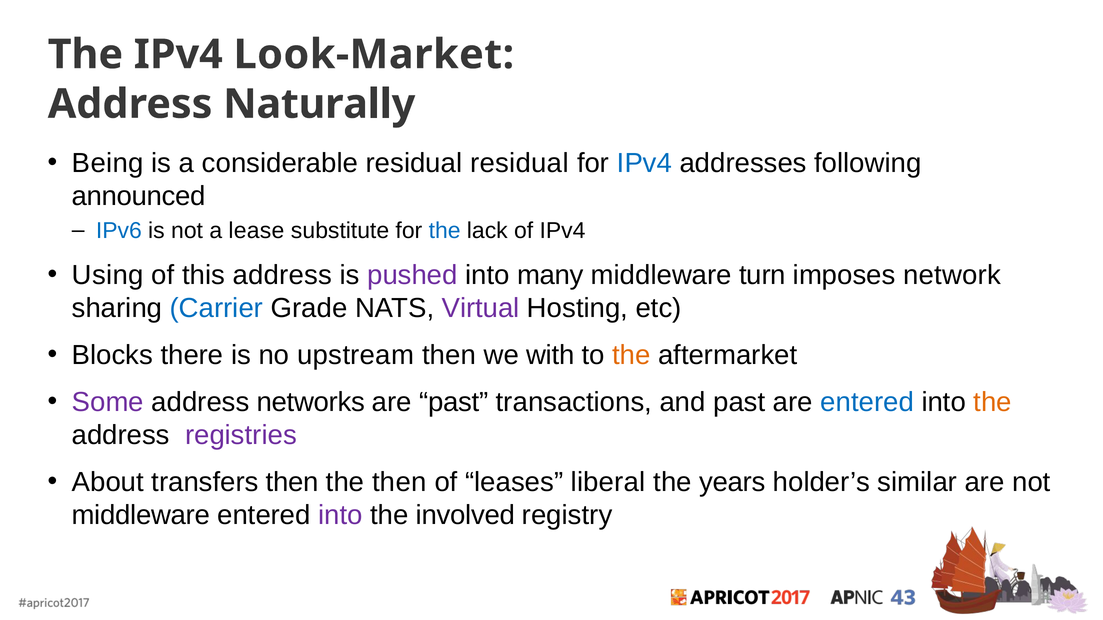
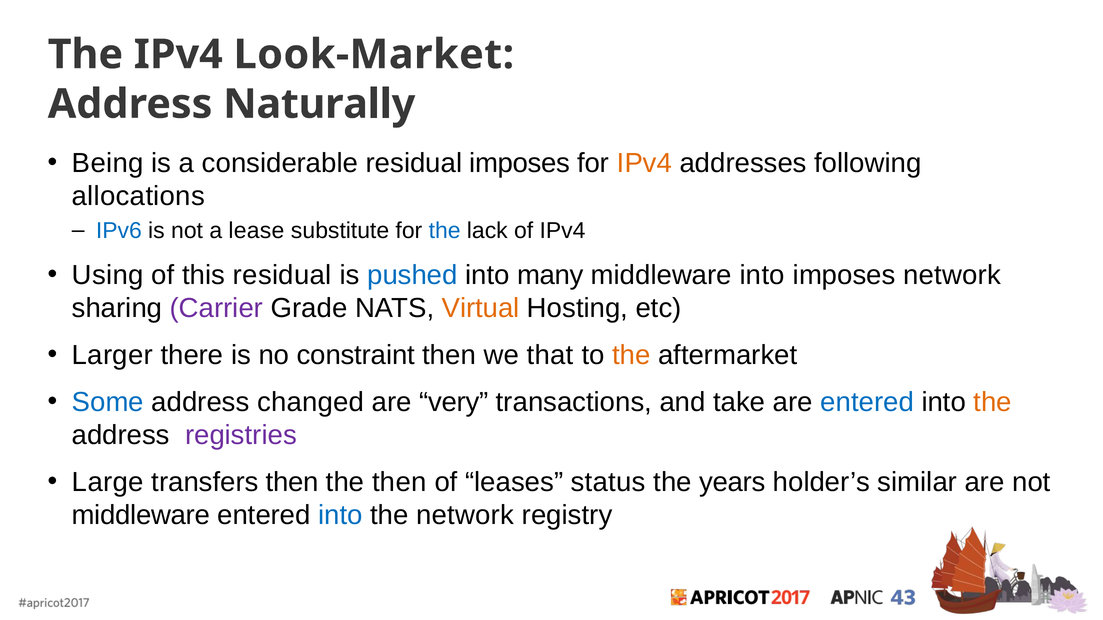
residual residual: residual -> imposes
IPv4 at (644, 163) colour: blue -> orange
announced: announced -> allocations
this address: address -> residual
pushed colour: purple -> blue
middleware turn: turn -> into
Carrier colour: blue -> purple
Virtual colour: purple -> orange
Blocks: Blocks -> Larger
upstream: upstream -> constraint
with: with -> that
Some colour: purple -> blue
networks: networks -> changed
are past: past -> very
and past: past -> take
About: About -> Large
liberal: liberal -> status
into at (341, 515) colour: purple -> blue
the involved: involved -> network
